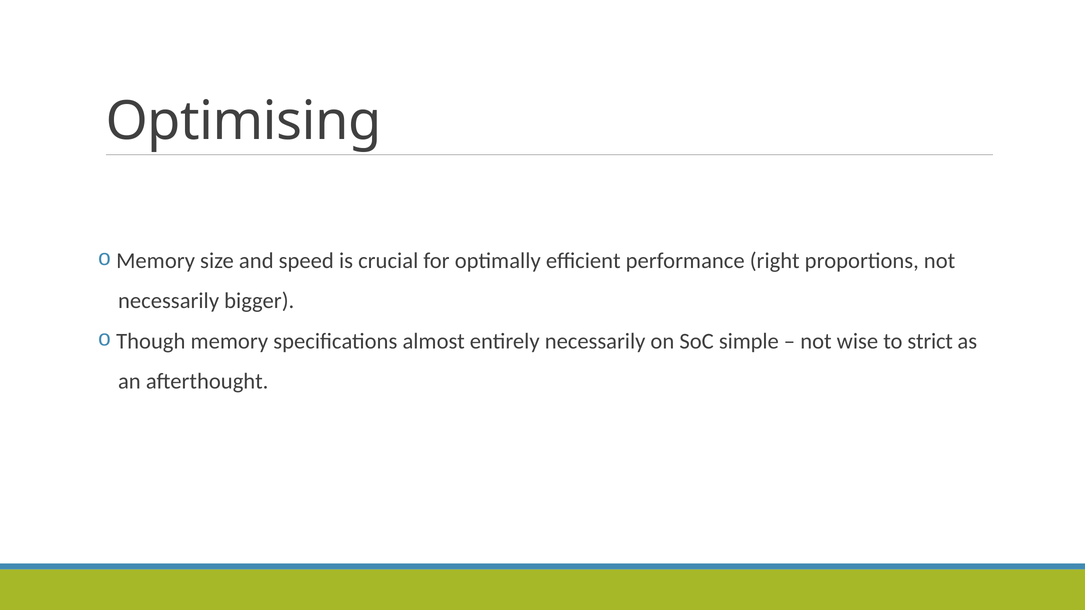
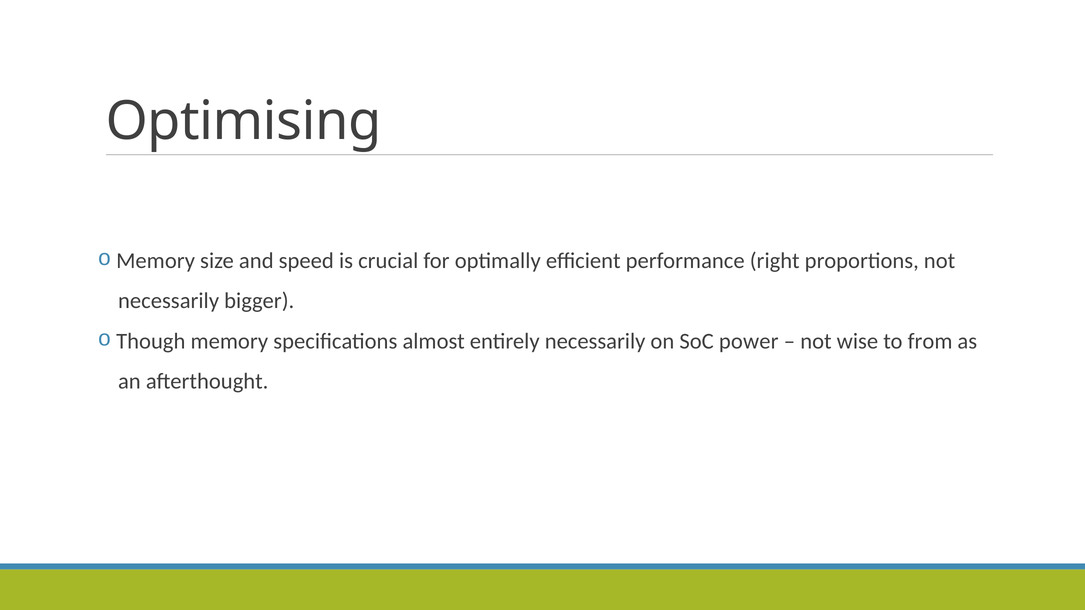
simple: simple -> power
strict: strict -> from
